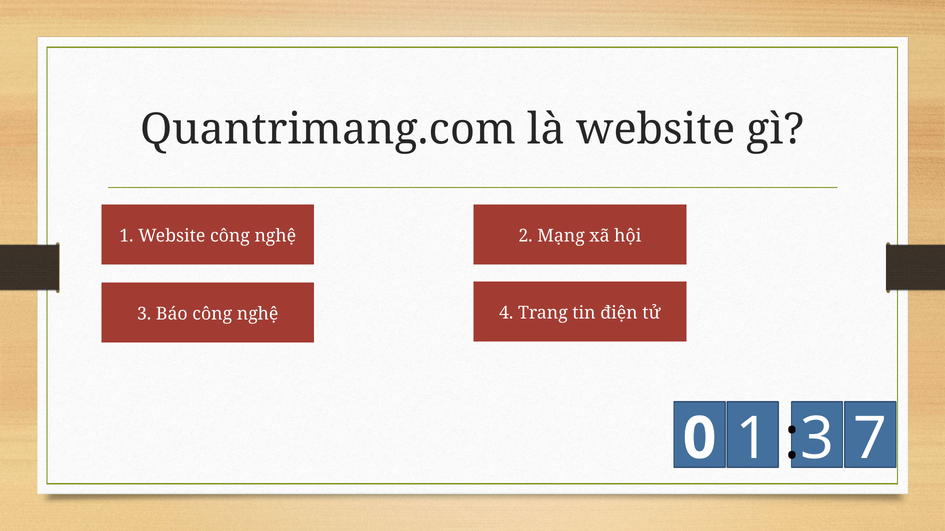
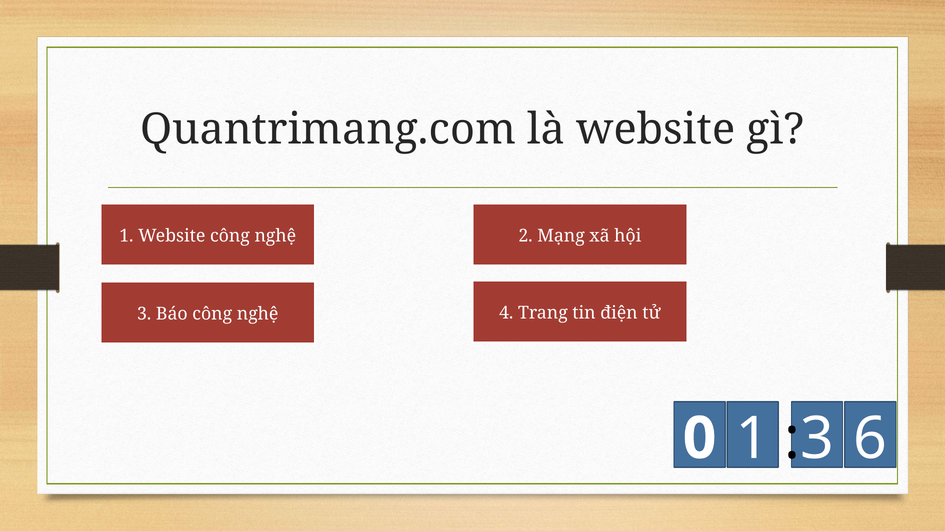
7: 7 -> 6
